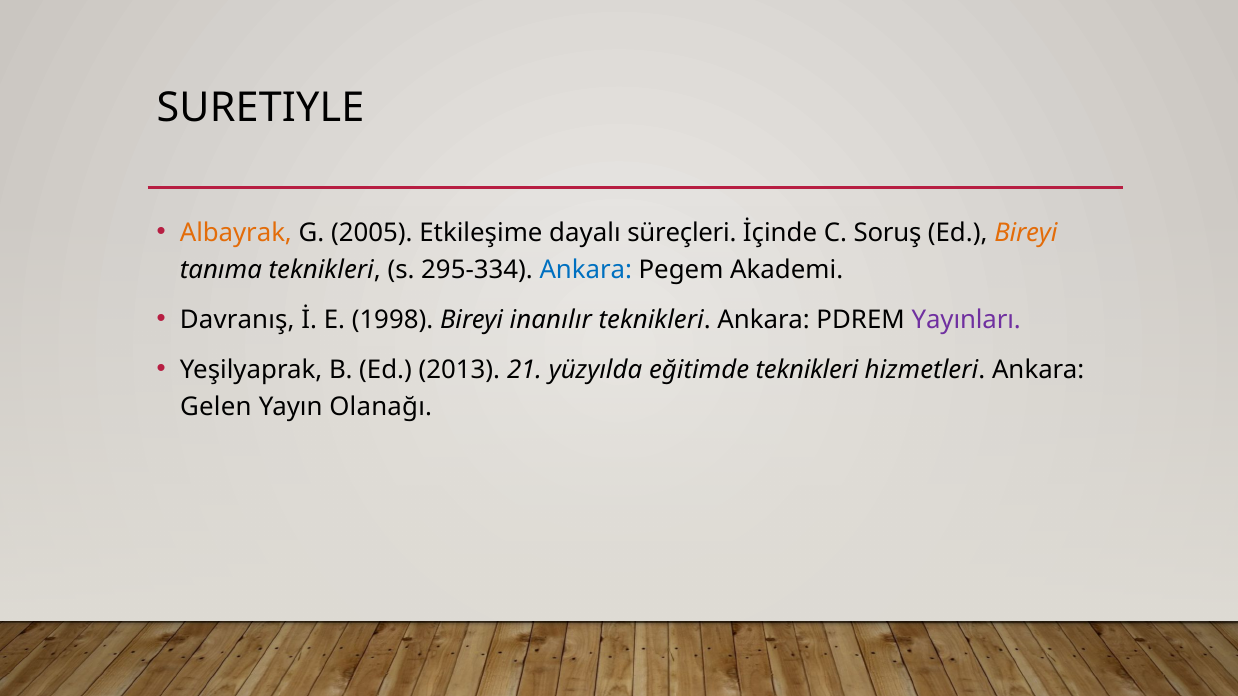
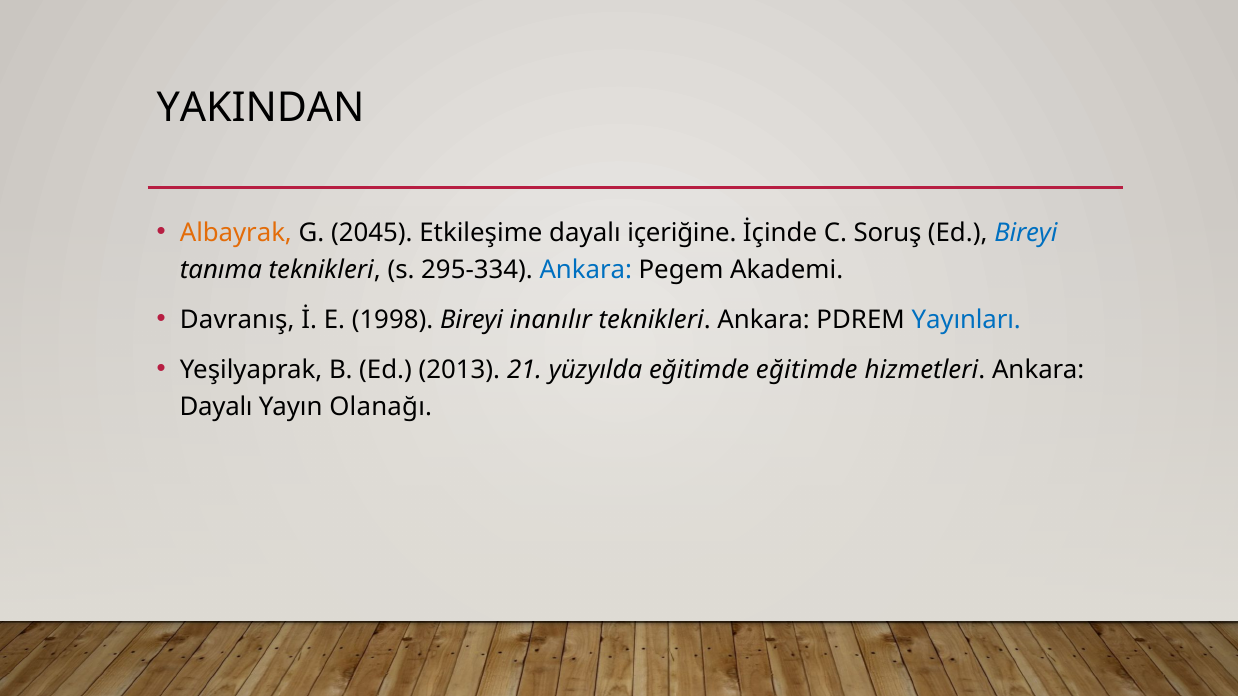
SURETIYLE: SURETIYLE -> YAKINDAN
2005: 2005 -> 2045
süreçleri: süreçleri -> içeriğine
Bireyi at (1026, 233) colour: orange -> blue
Yayınları colour: purple -> blue
eğitimde teknikleri: teknikleri -> eğitimde
Gelen at (216, 407): Gelen -> Dayalı
